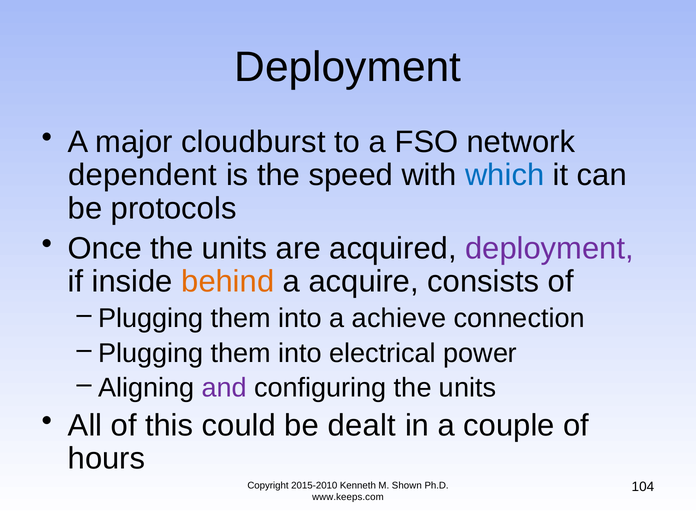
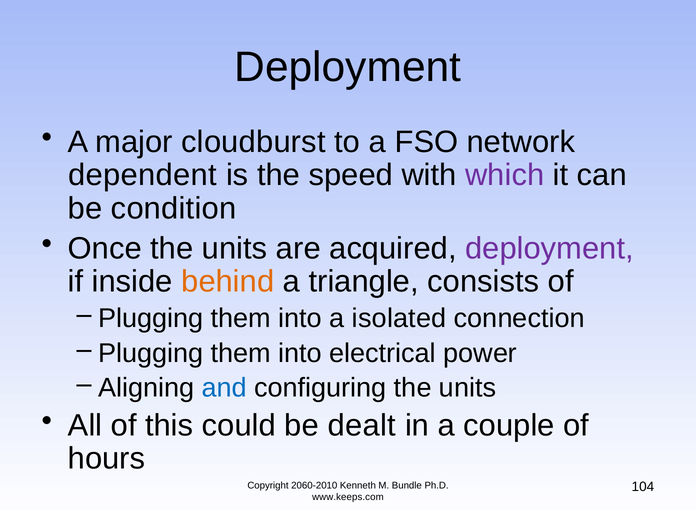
which colour: blue -> purple
protocols: protocols -> condition
acquire: acquire -> triangle
achieve: achieve -> isolated
and colour: purple -> blue
2015-2010: 2015-2010 -> 2060-2010
Shown: Shown -> Bundle
